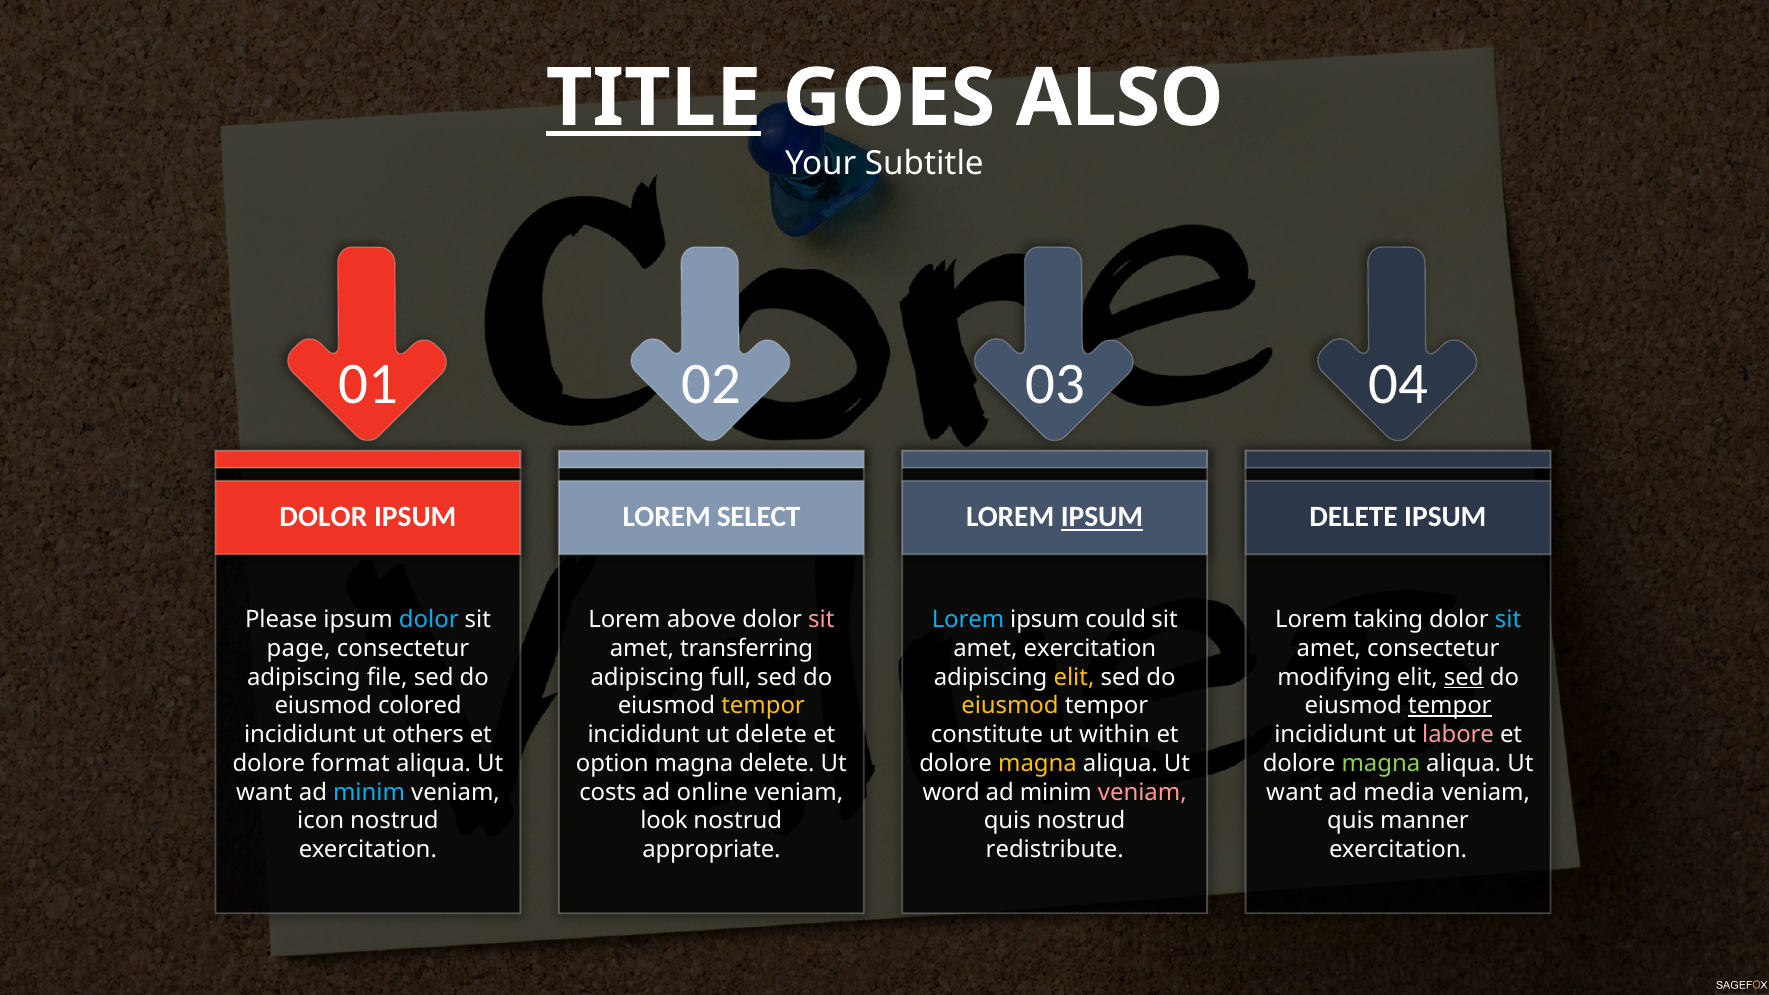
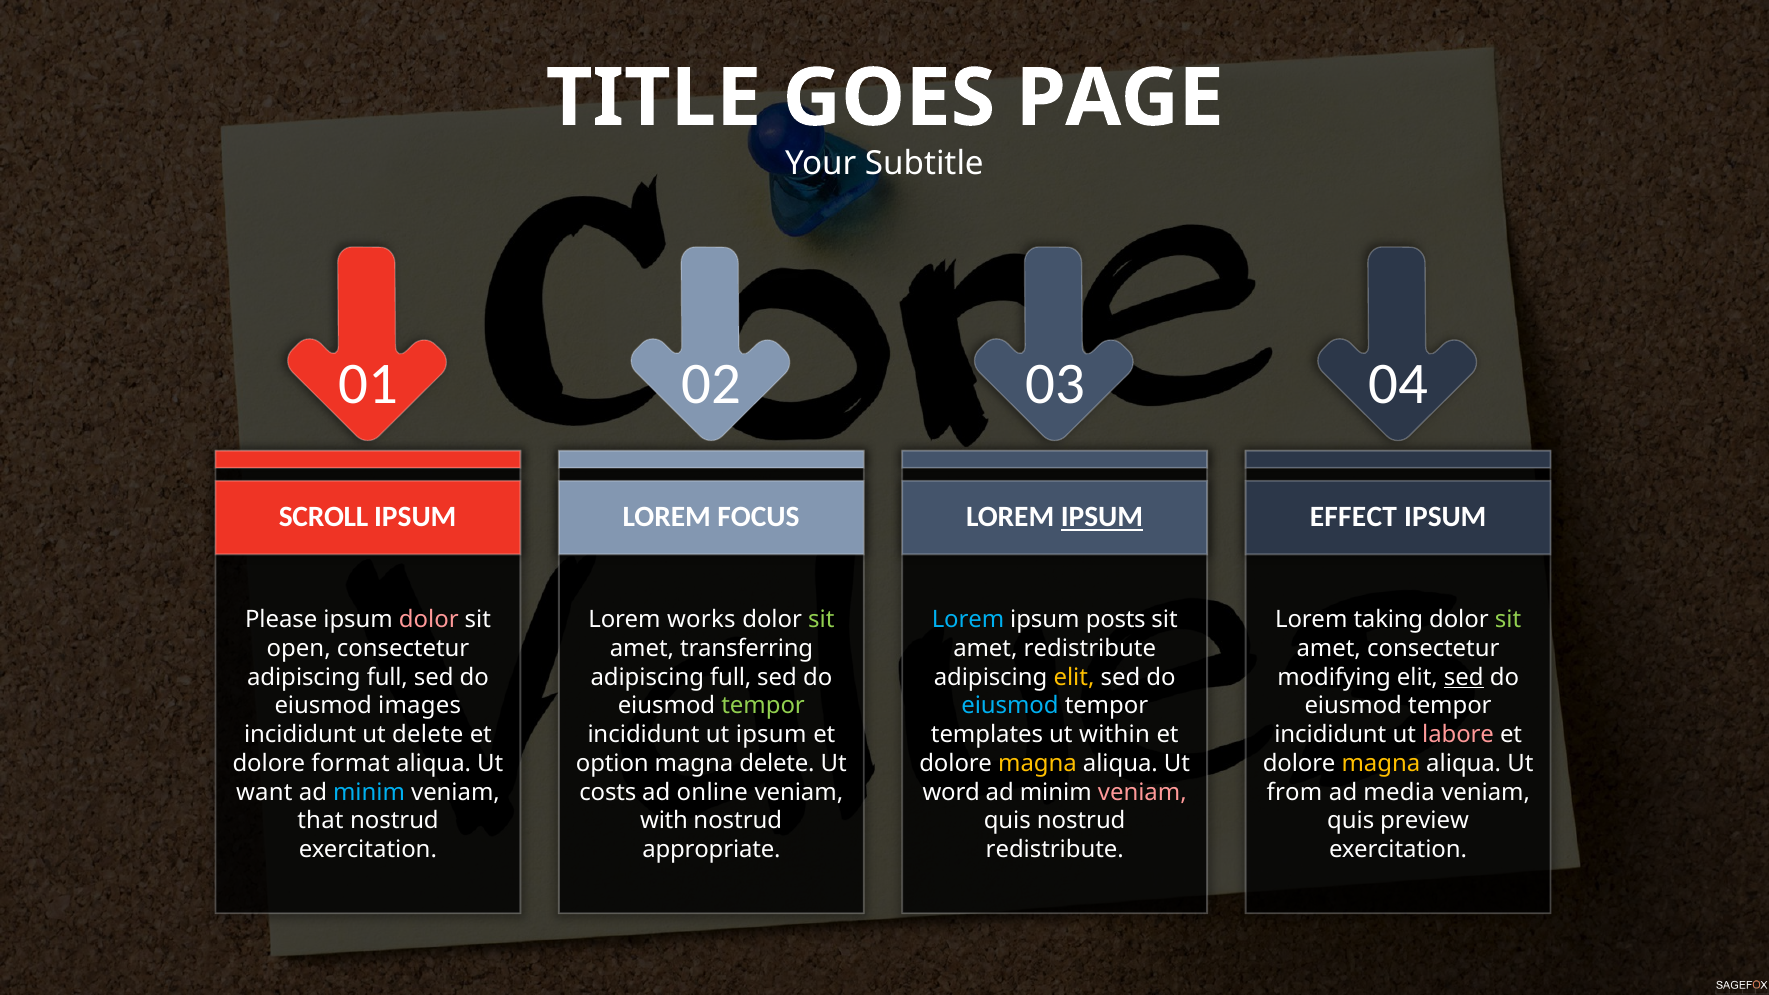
TITLE underline: present -> none
ALSO: ALSO -> PAGE
DOLOR at (323, 517): DOLOR -> SCROLL
SELECT: SELECT -> FOCUS
DELETE at (1354, 517): DELETE -> EFFECT
dolor at (429, 620) colour: light blue -> pink
above: above -> works
sit at (821, 620) colour: pink -> light green
could: could -> posts
sit at (1508, 620) colour: light blue -> light green
page: page -> open
amet exercitation: exercitation -> redistribute
file at (387, 677): file -> full
colored: colored -> images
tempor at (763, 706) colour: yellow -> light green
eiusmod at (1010, 706) colour: yellow -> light blue
tempor at (1450, 706) underline: present -> none
ut others: others -> delete
ut delete: delete -> ipsum
constitute: constitute -> templates
magna at (1381, 763) colour: light green -> yellow
want at (1294, 792): want -> from
icon: icon -> that
look: look -> with
manner: manner -> preview
